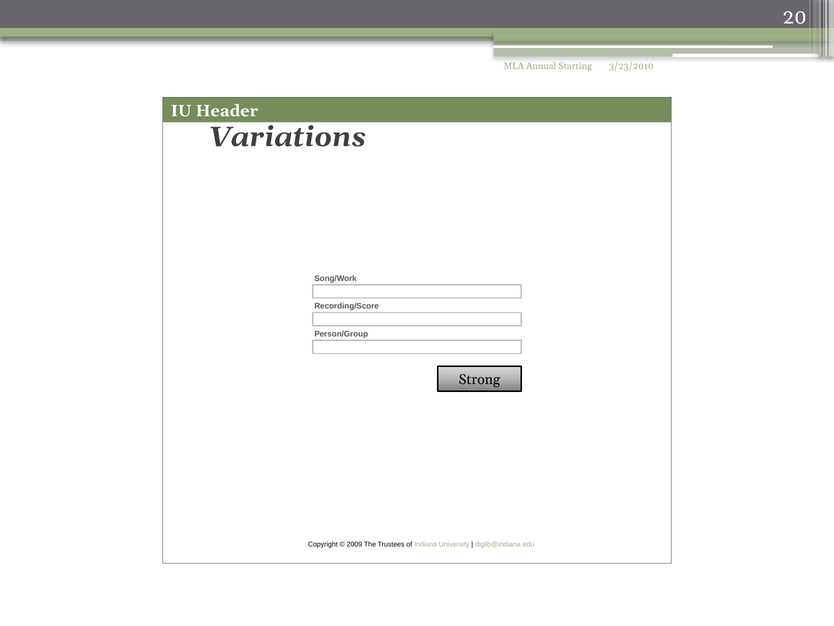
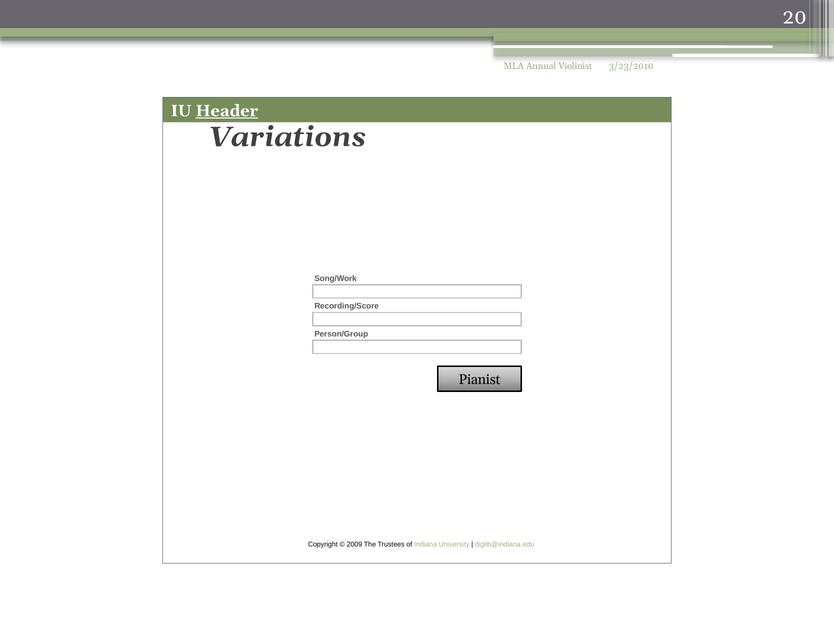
Starting: Starting -> Violinist
Header at (227, 111) underline: none -> present
Strong: Strong -> Pianist
